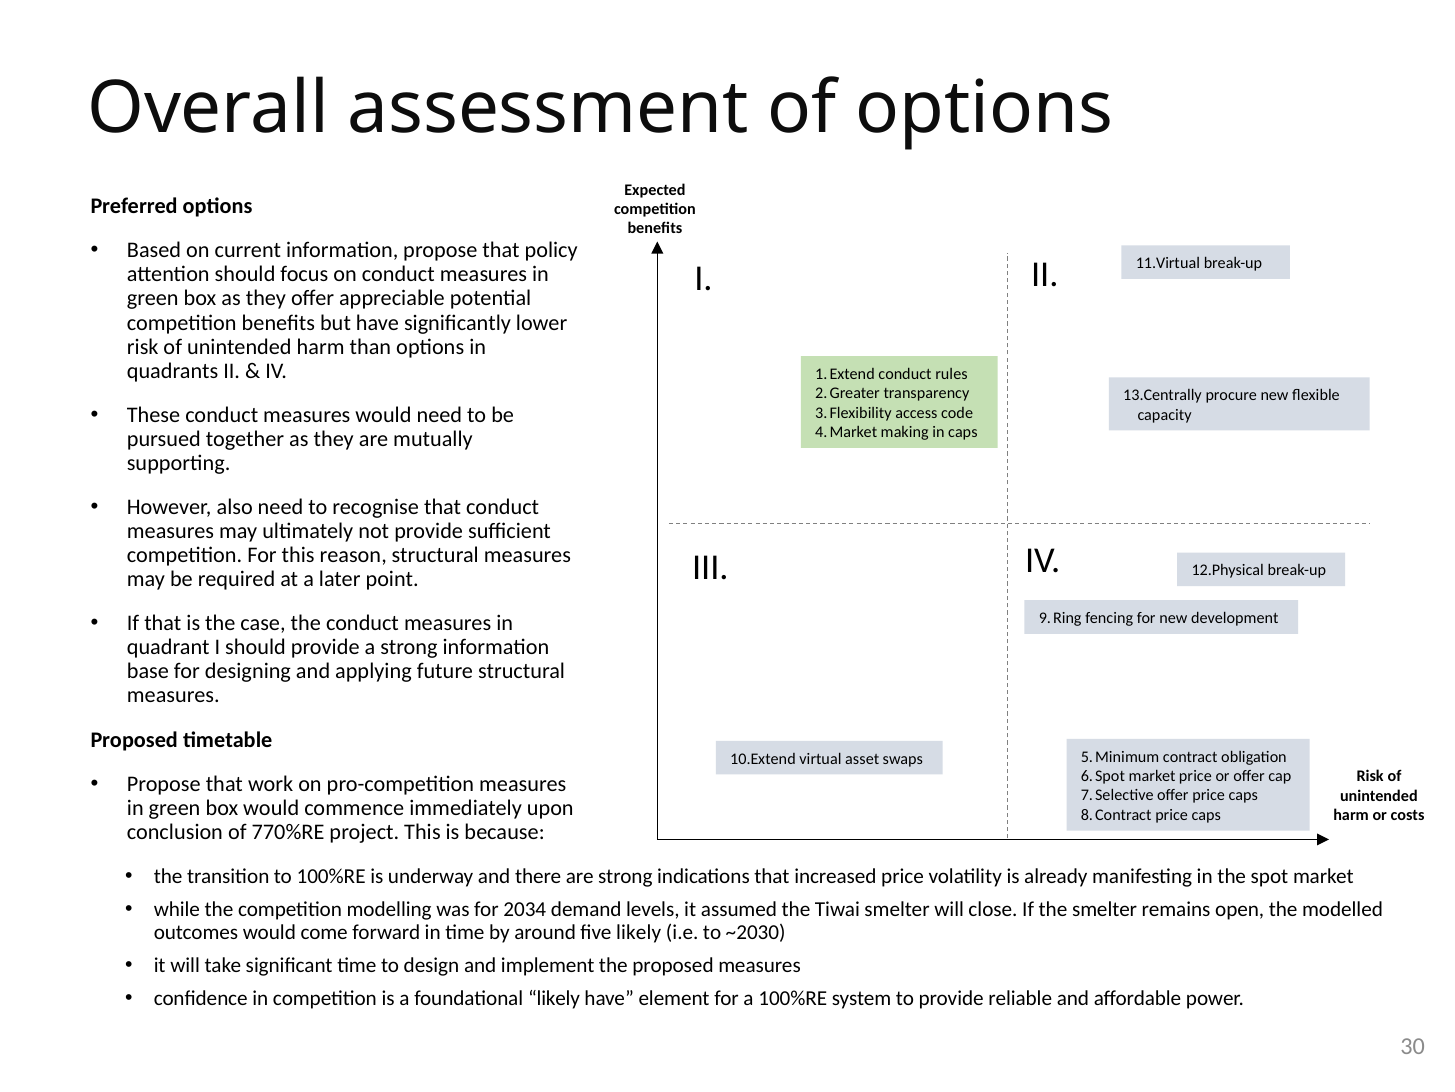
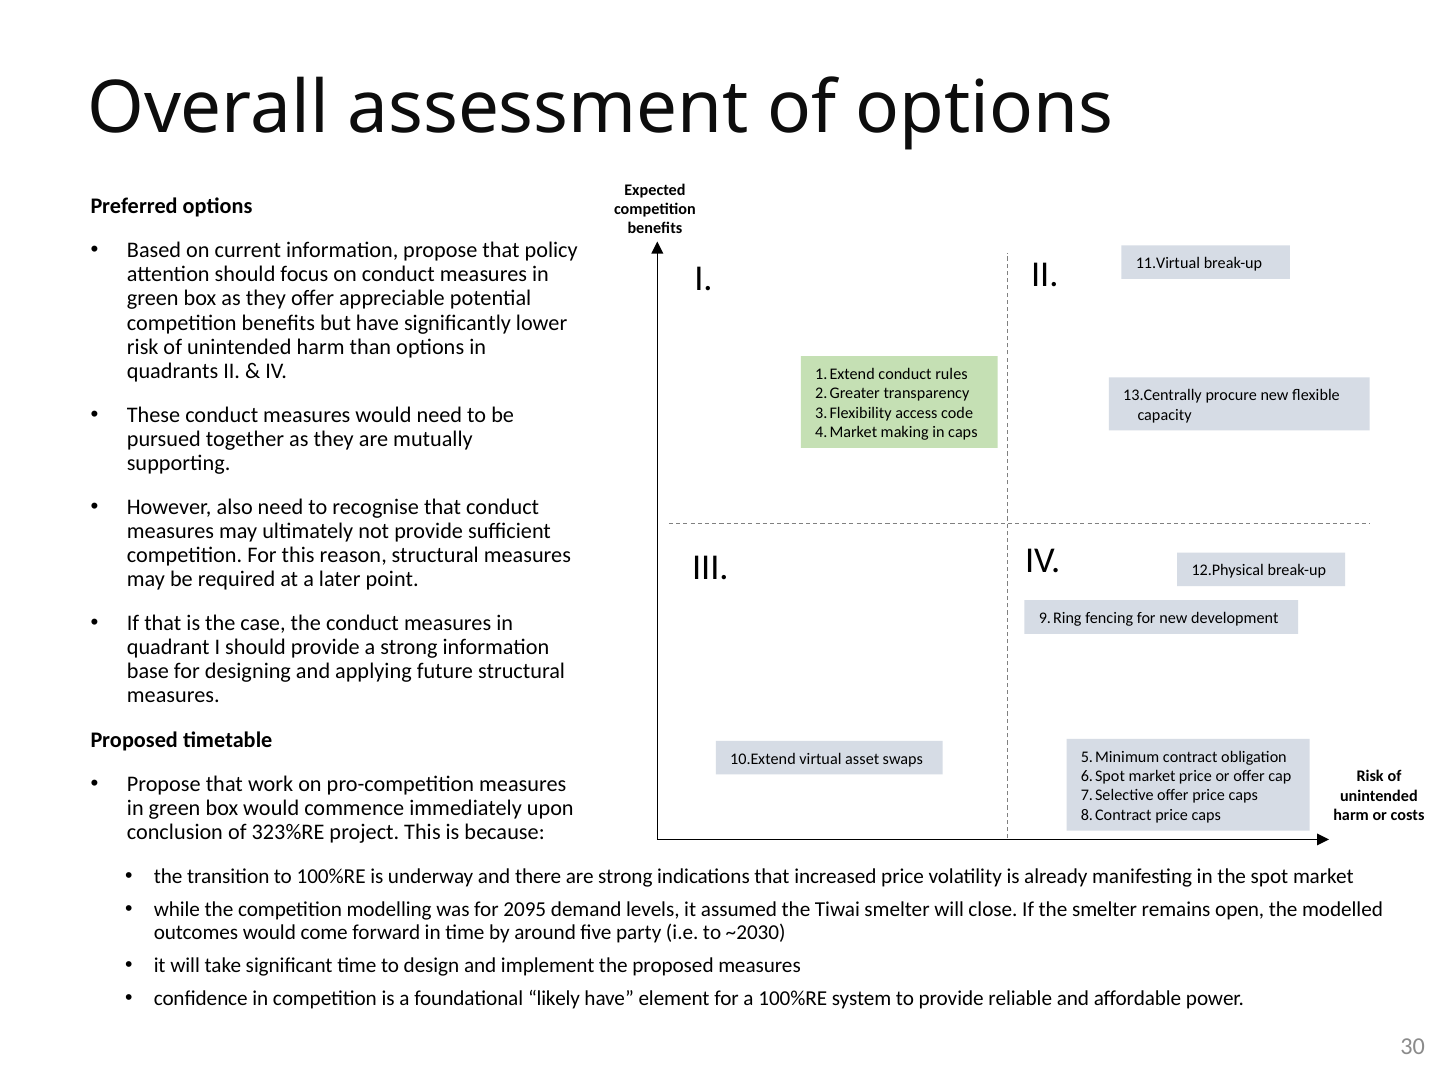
770%RE: 770%RE -> 323%RE
2034: 2034 -> 2095
five likely: likely -> party
